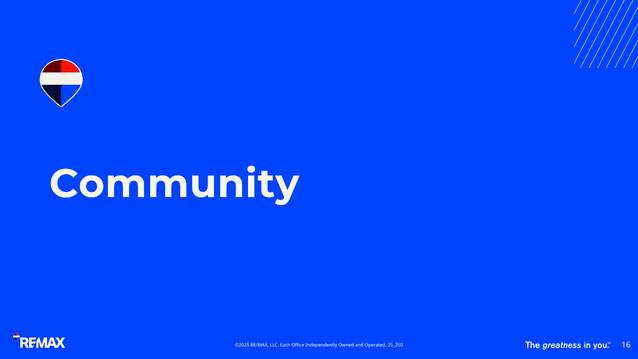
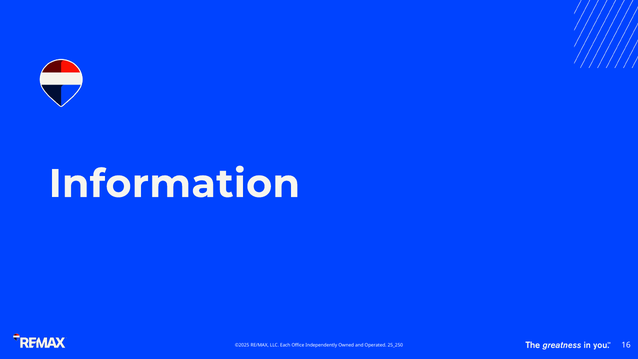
Community: Community -> Information
